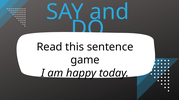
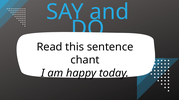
game: game -> chant
